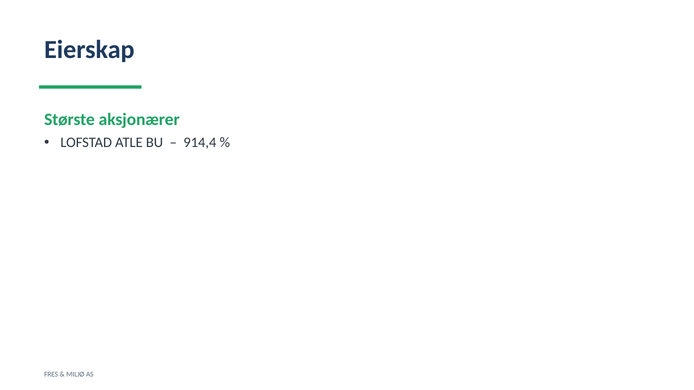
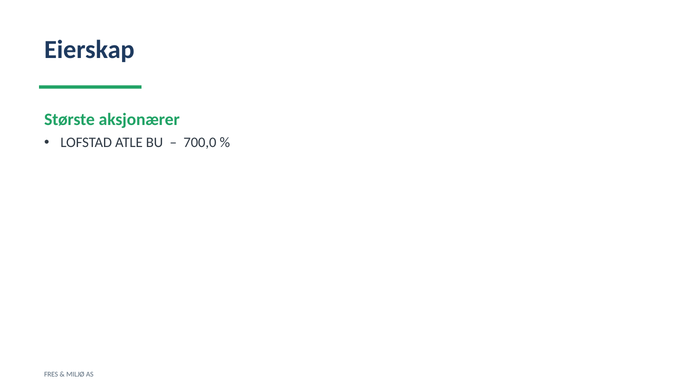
914,4: 914,4 -> 700,0
